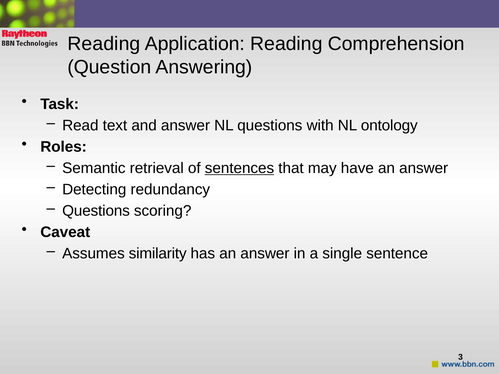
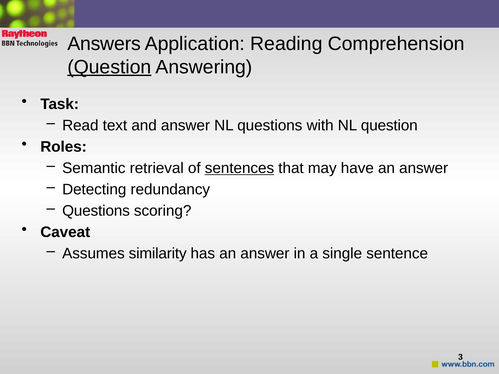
Reading at (104, 44): Reading -> Answers
Question at (109, 67) underline: none -> present
NL ontology: ontology -> question
